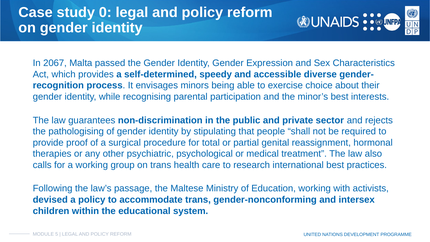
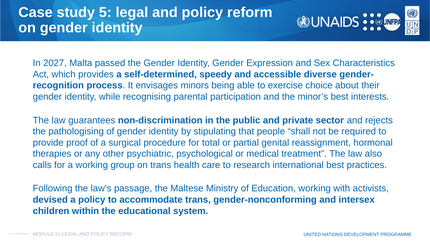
study 0: 0 -> 5
2067: 2067 -> 2027
